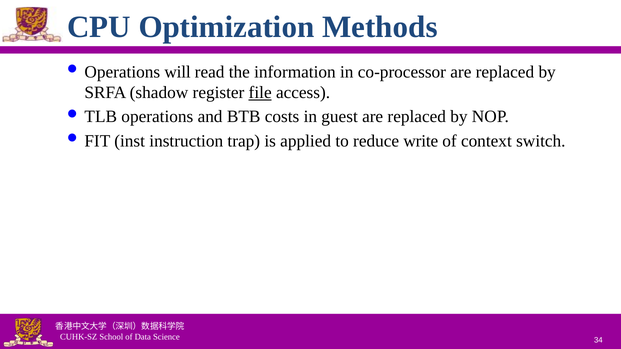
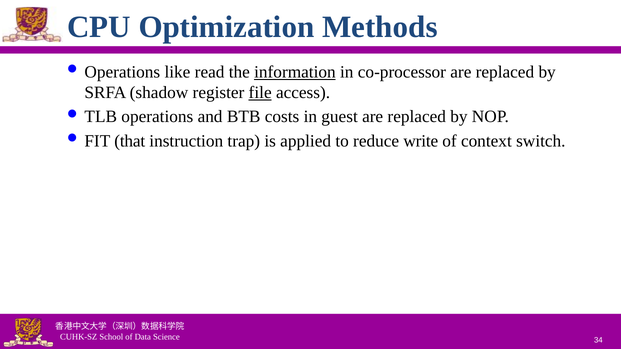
will: will -> like
information underline: none -> present
inst: inst -> that
